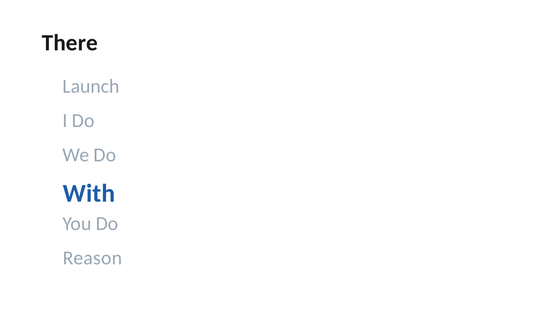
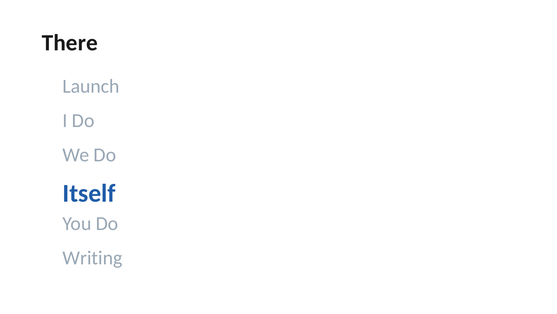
With: With -> Itself
Reason: Reason -> Writing
